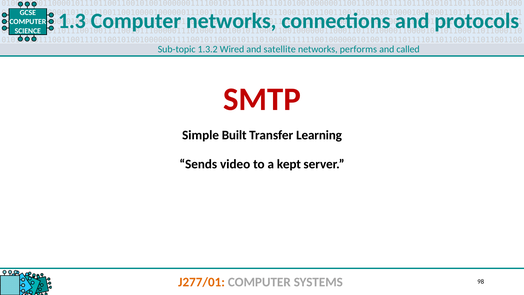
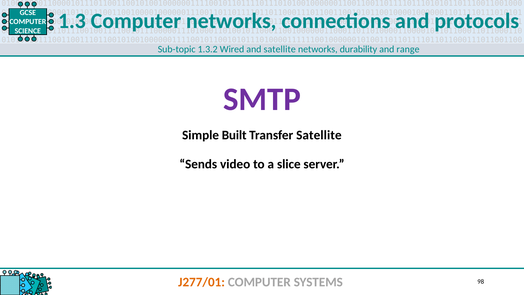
performs: performs -> durability
called: called -> range
SMTP colour: red -> purple
Transfer Learning: Learning -> Satellite
kept: kept -> slice
